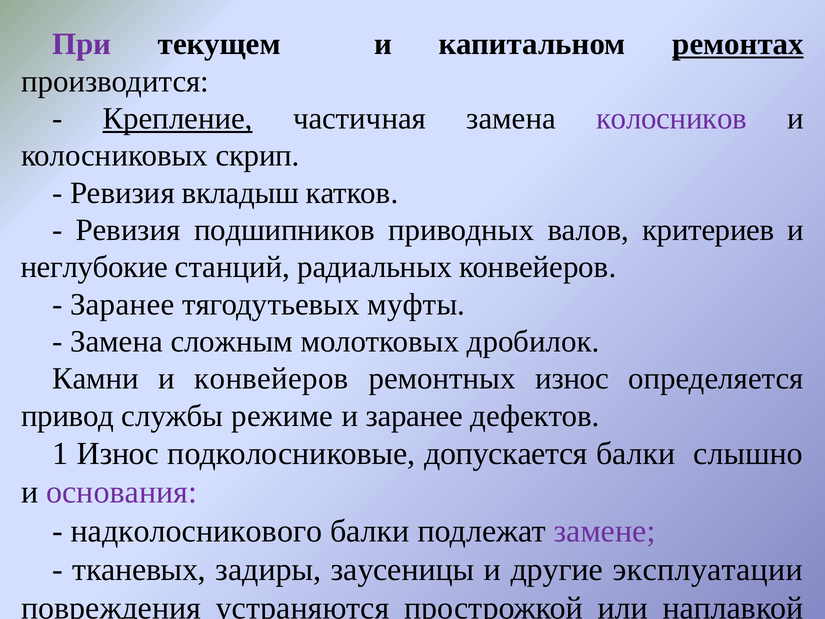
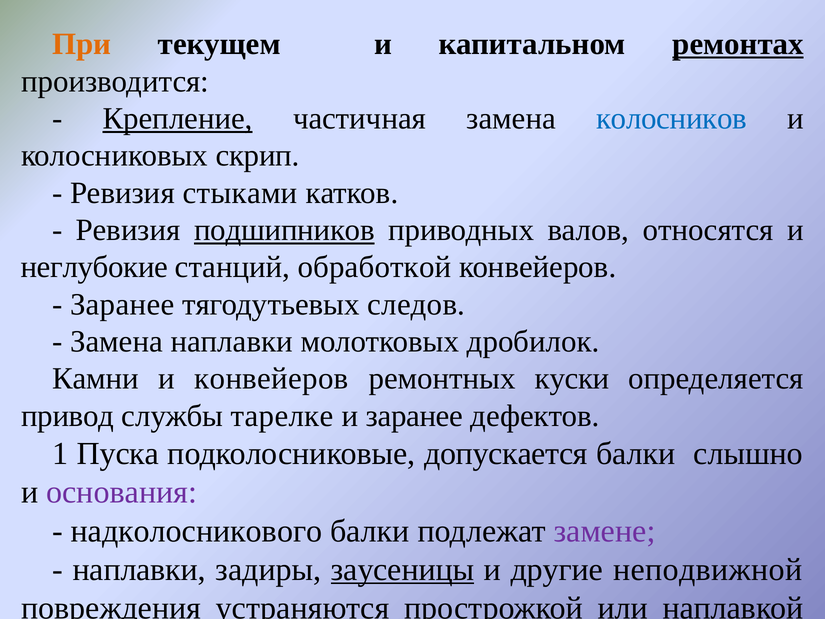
При colour: purple -> orange
колосников colour: purple -> blue
вкладыш: вкладыш -> стыками
подшипников underline: none -> present
критериев: критериев -> относятся
радиальных: радиальных -> обработкой
муфты: муфты -> следов
Замена сложным: сложным -> наплавки
ремонтных износ: износ -> куски
режиме: режиме -> тарелке
1 Износ: Износ -> Пуска
тканевых at (139, 569): тканевых -> наплавки
заусеницы underline: none -> present
эксплуатации: эксплуатации -> неподвижной
